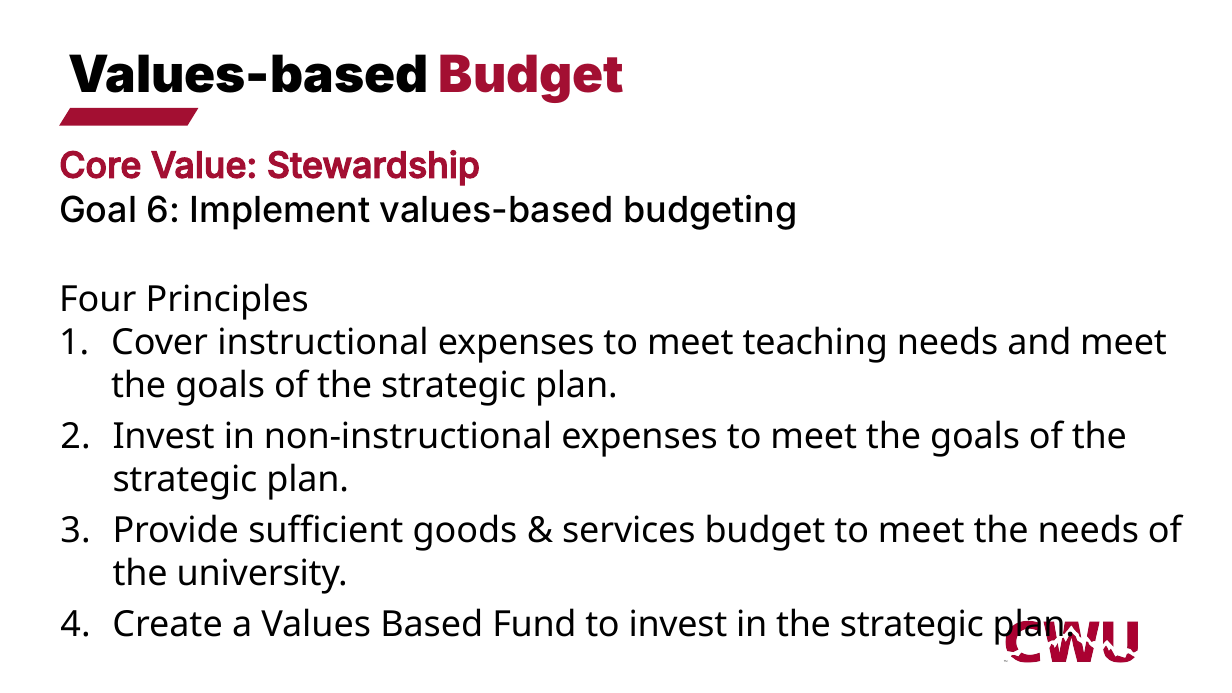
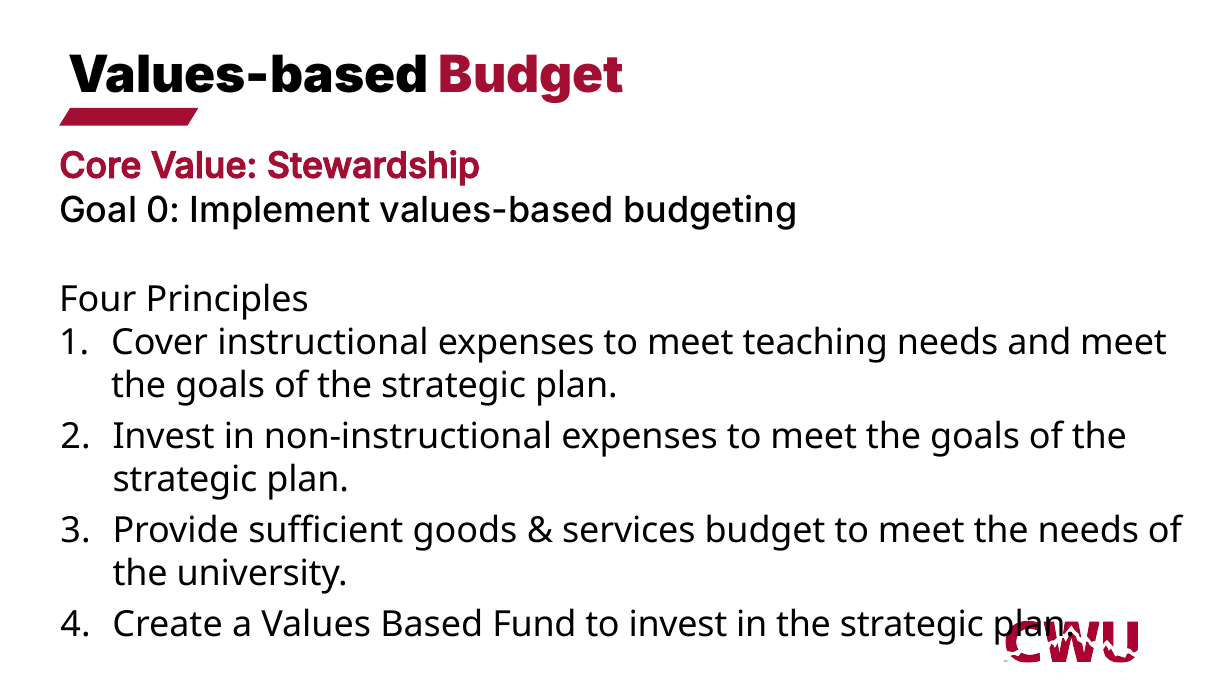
6: 6 -> 0
